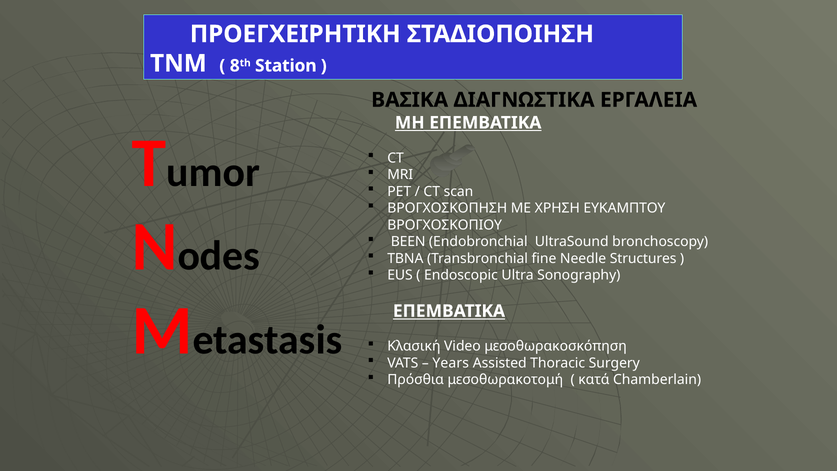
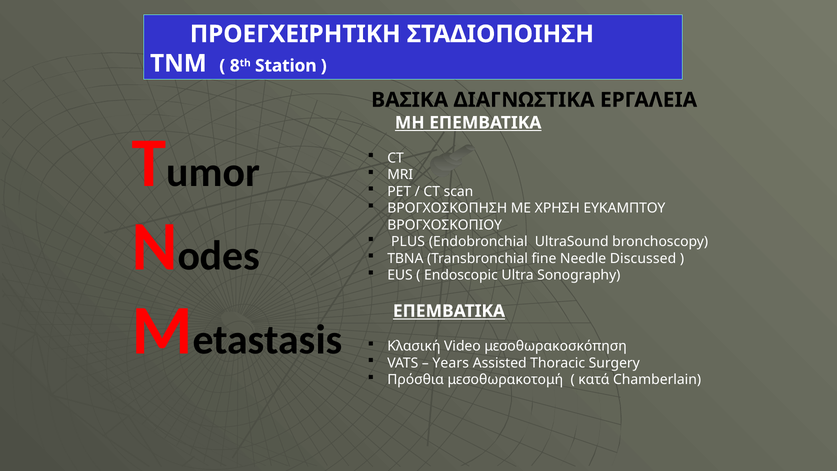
BEEN: BEEN -> PLUS
Structures: Structures -> Discussed
